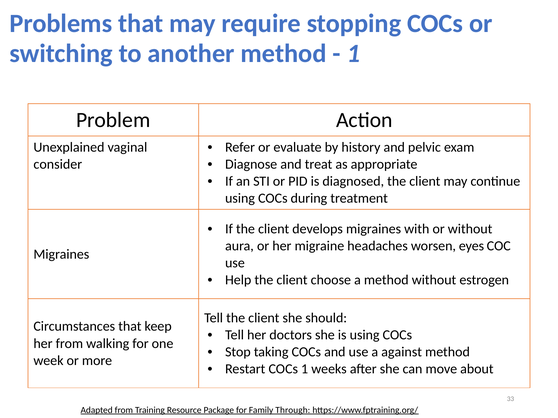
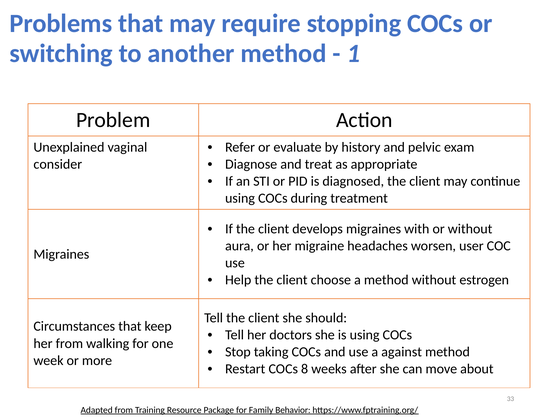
eyes: eyes -> user
COCs 1: 1 -> 8
Through: Through -> Behavior
